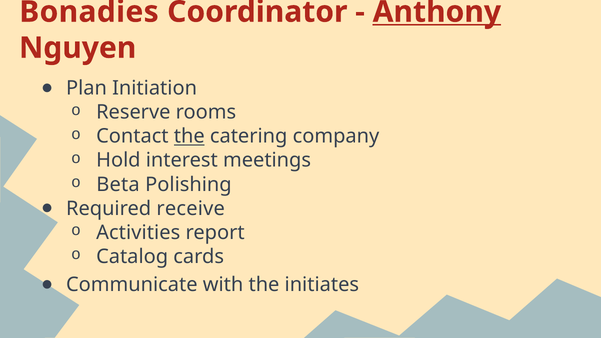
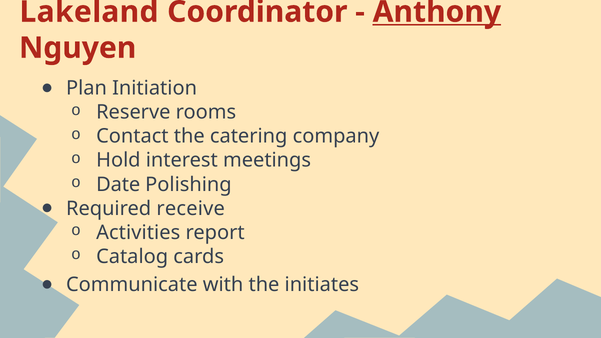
Bonadies: Bonadies -> Lakeland
the at (189, 136) underline: present -> none
Beta: Beta -> Date
